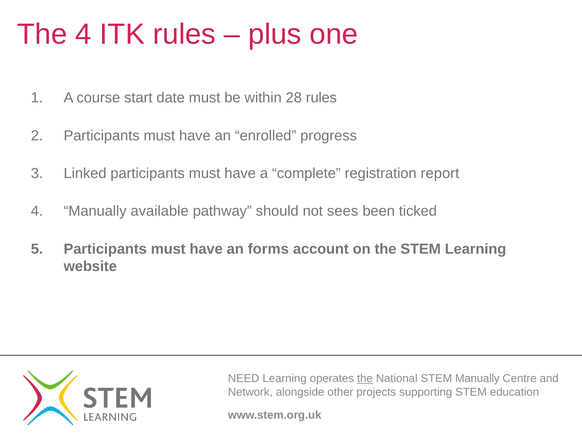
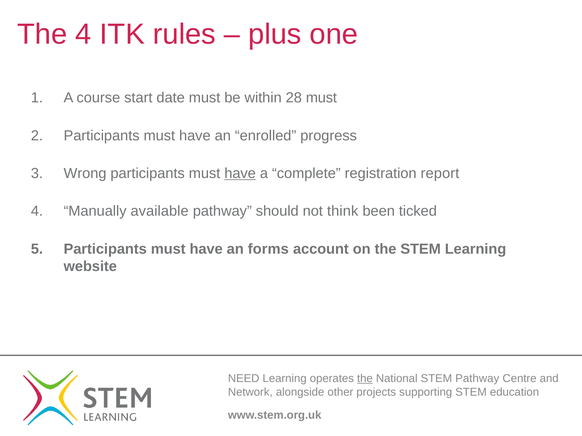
28 rules: rules -> must
Linked: Linked -> Wrong
have at (240, 174) underline: none -> present
sees: sees -> think
STEM Manually: Manually -> Pathway
